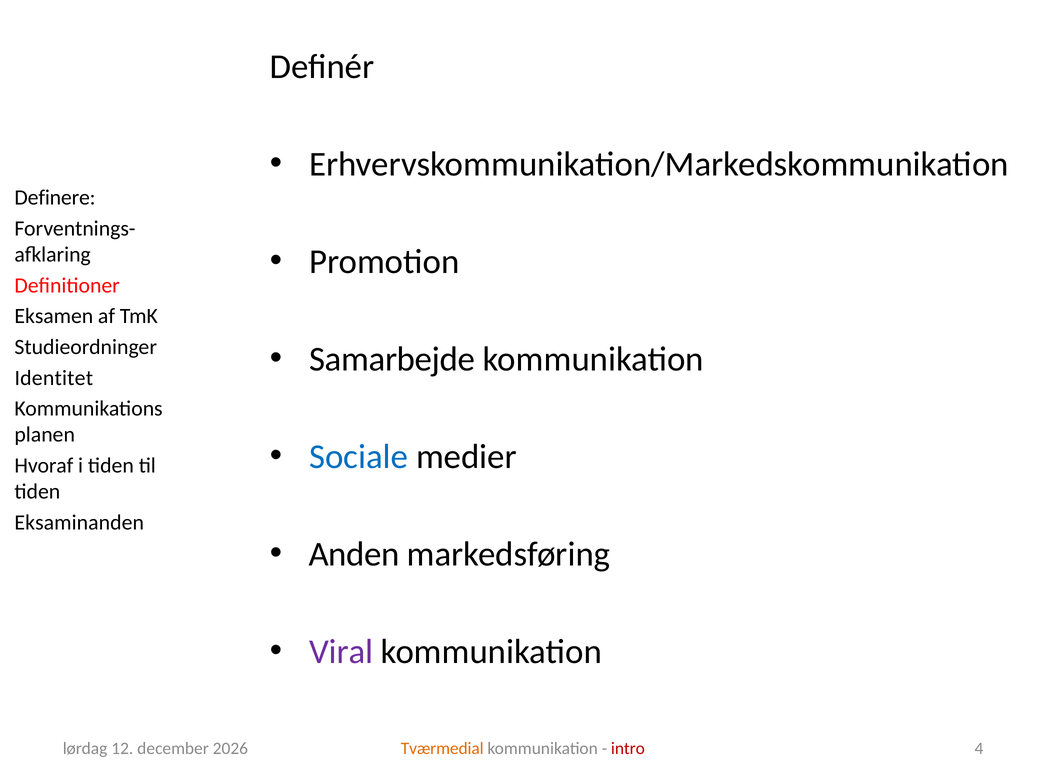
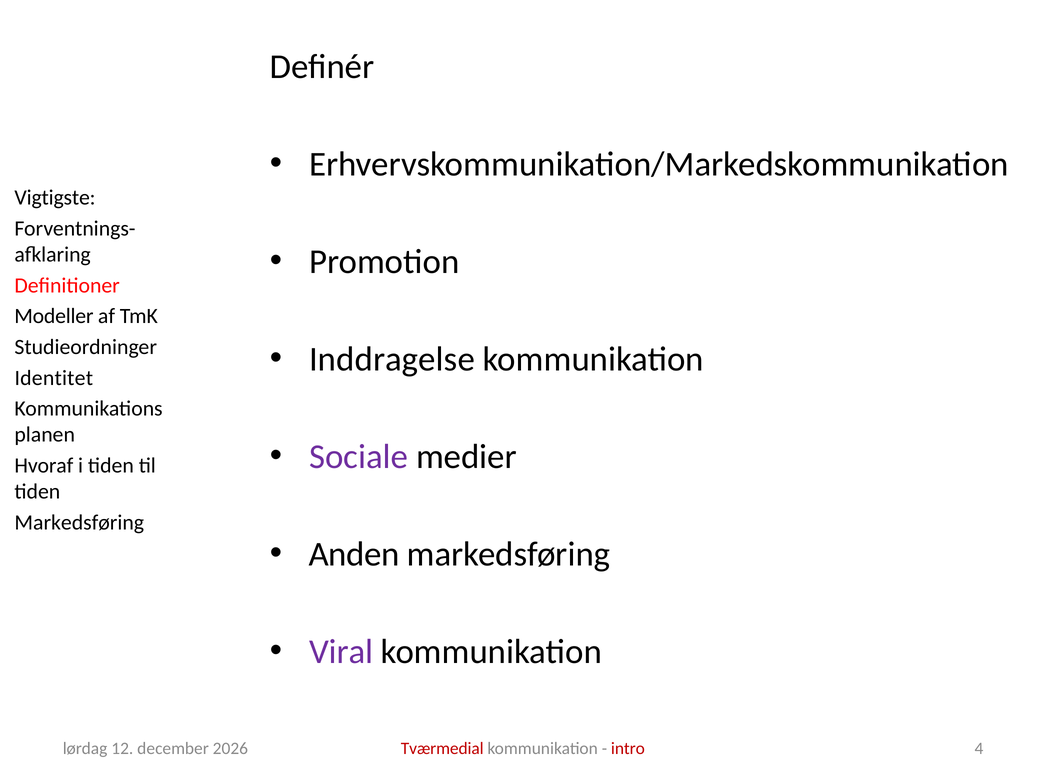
Definere: Definere -> Vigtigste
Eksamen: Eksamen -> Modeller
Samarbejde: Samarbejde -> Inddragelse
Sociale colour: blue -> purple
Eksaminanden at (79, 523): Eksaminanden -> Markedsføring
Tværmedial colour: orange -> red
